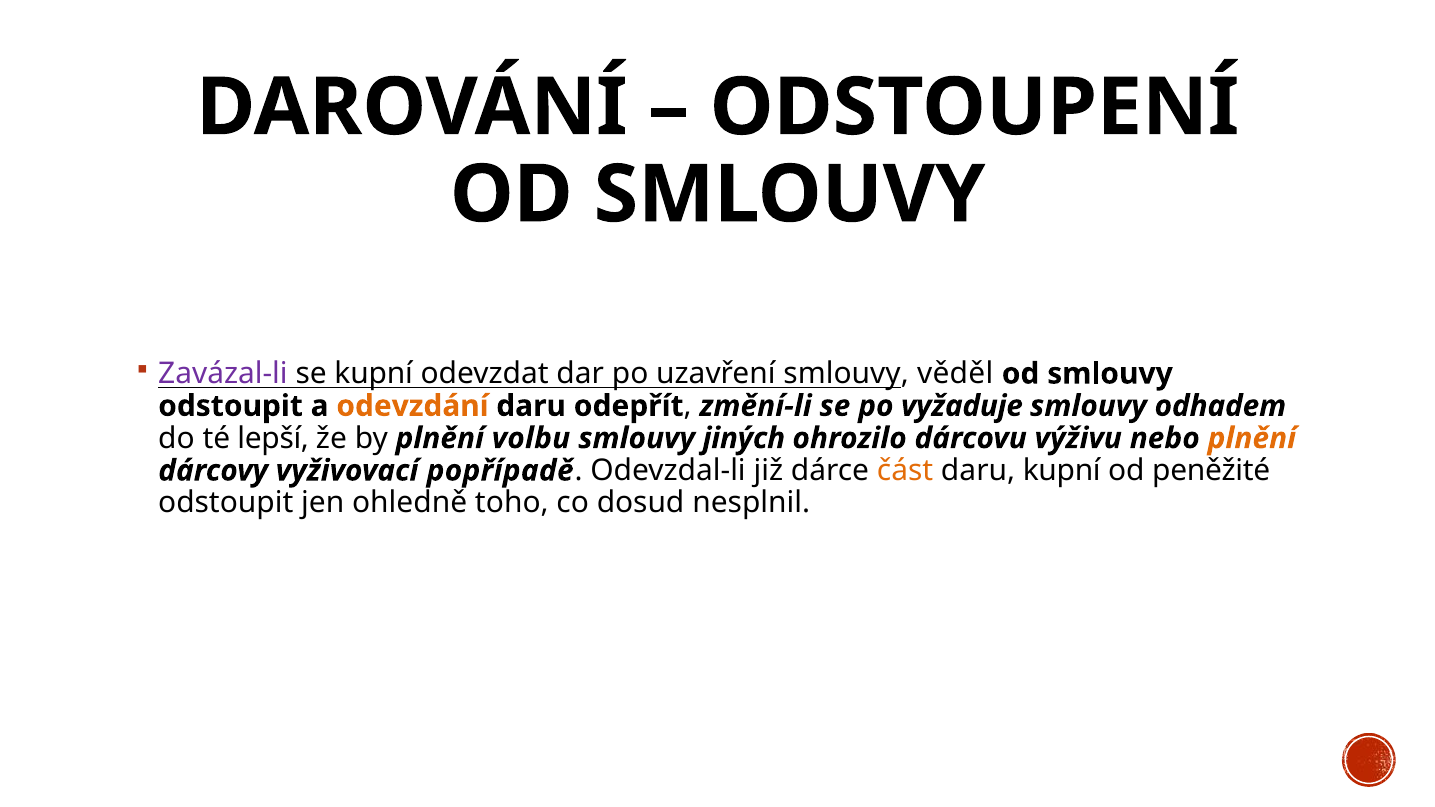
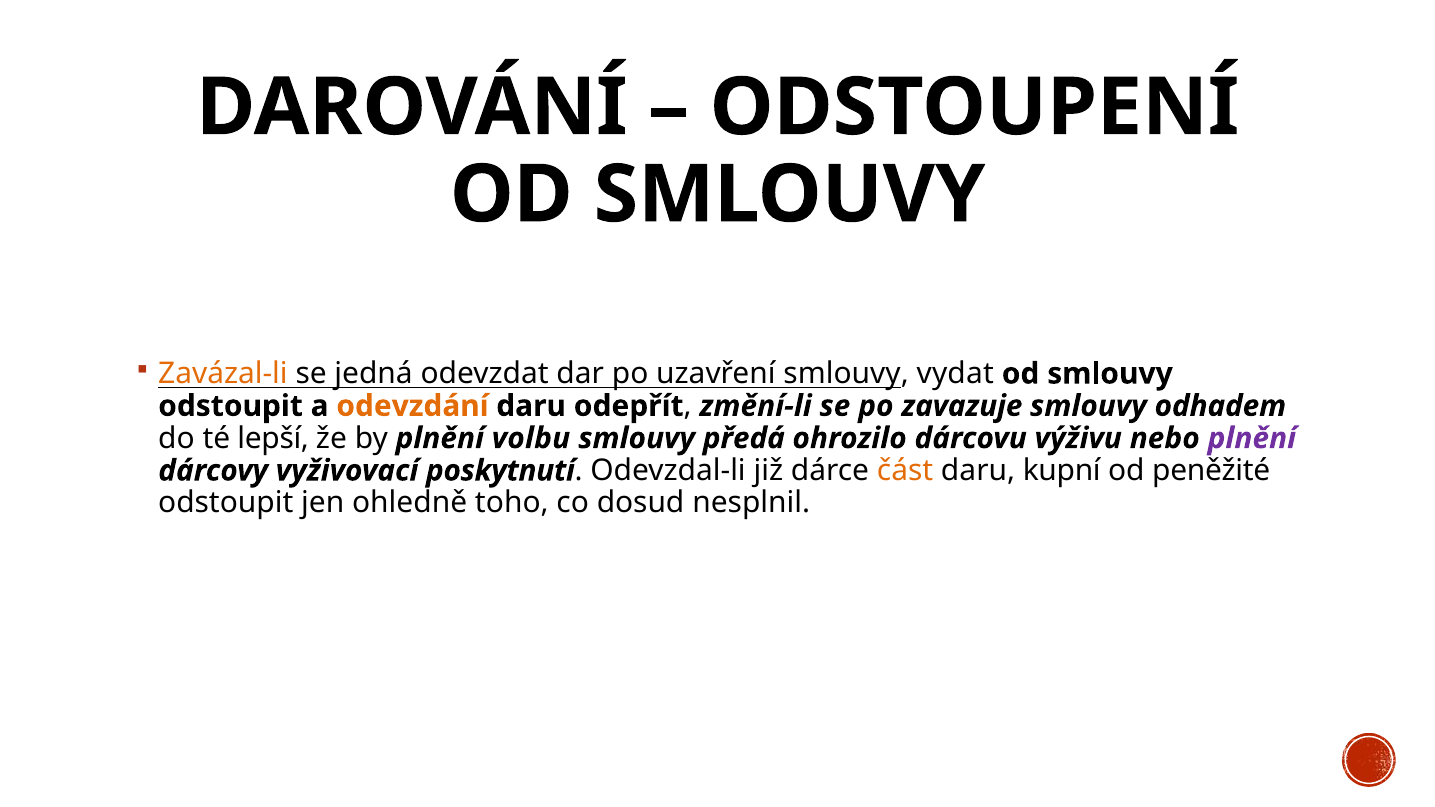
Zavázal-li colour: purple -> orange
se kupní: kupní -> jedná
věděl: věděl -> vydat
vyžaduje: vyžaduje -> zavazuje
jiných: jiných -> předá
plnění at (1252, 438) colour: orange -> purple
popřípadě: popřípadě -> poskytnutí
